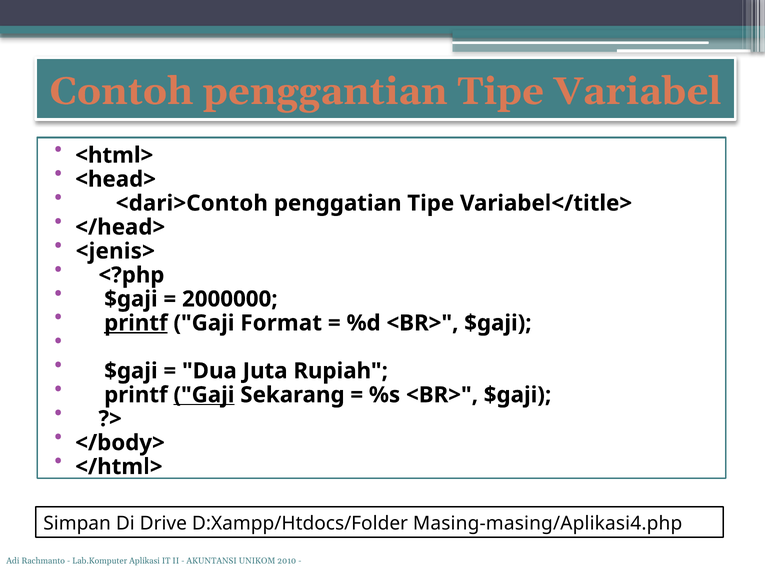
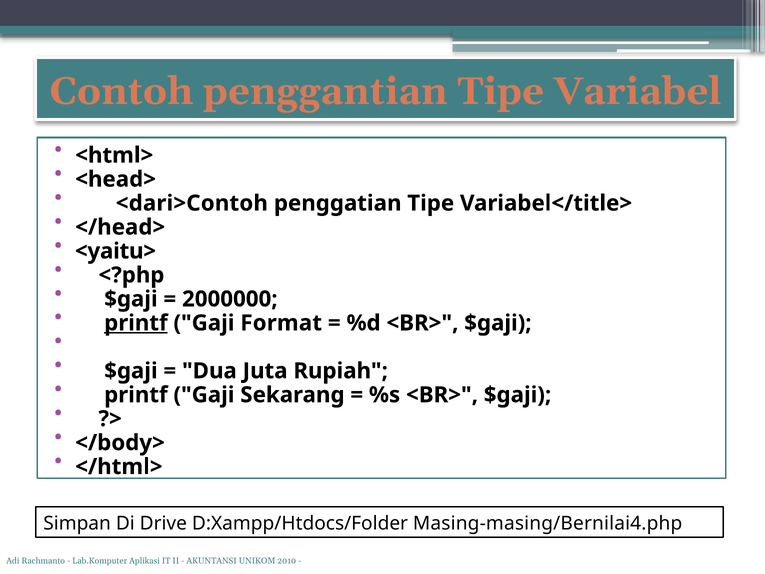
<jenis>: <jenis> -> <yaitu>
Gaji at (204, 395) underline: present -> none
Masing-masing/Aplikasi4.php: Masing-masing/Aplikasi4.php -> Masing-masing/Bernilai4.php
